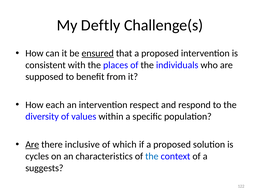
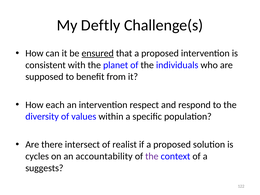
places: places -> planet
Are at (32, 145) underline: present -> none
inclusive: inclusive -> intersect
which: which -> realist
characteristics: characteristics -> accountability
the at (152, 156) colour: blue -> purple
